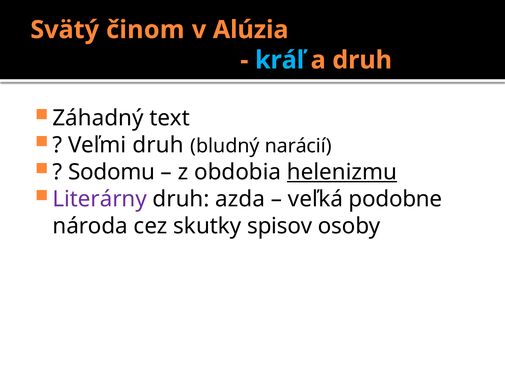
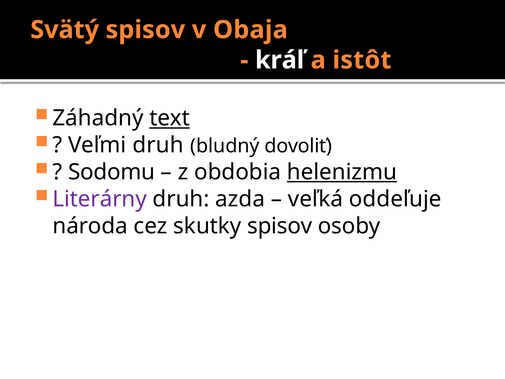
Svätý činom: činom -> spisov
Alúzia: Alúzia -> Obaja
kráľ colour: light blue -> white
a druh: druh -> istôt
text underline: none -> present
narácií: narácií -> dovoliť
podobne: podobne -> oddeľuje
